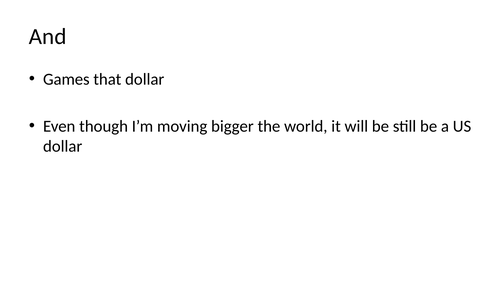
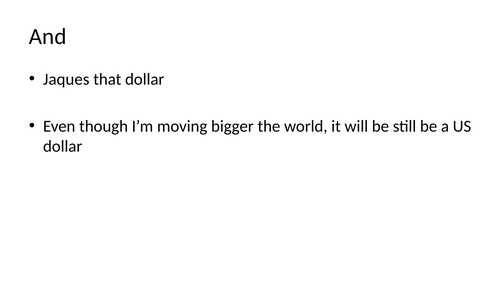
Games: Games -> Jaques
